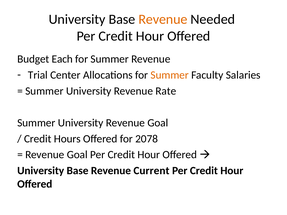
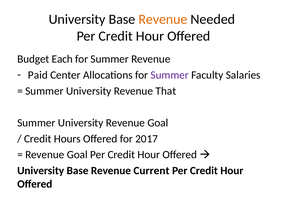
Trial: Trial -> Paid
Summer at (170, 75) colour: orange -> purple
Rate: Rate -> That
2078: 2078 -> 2017
